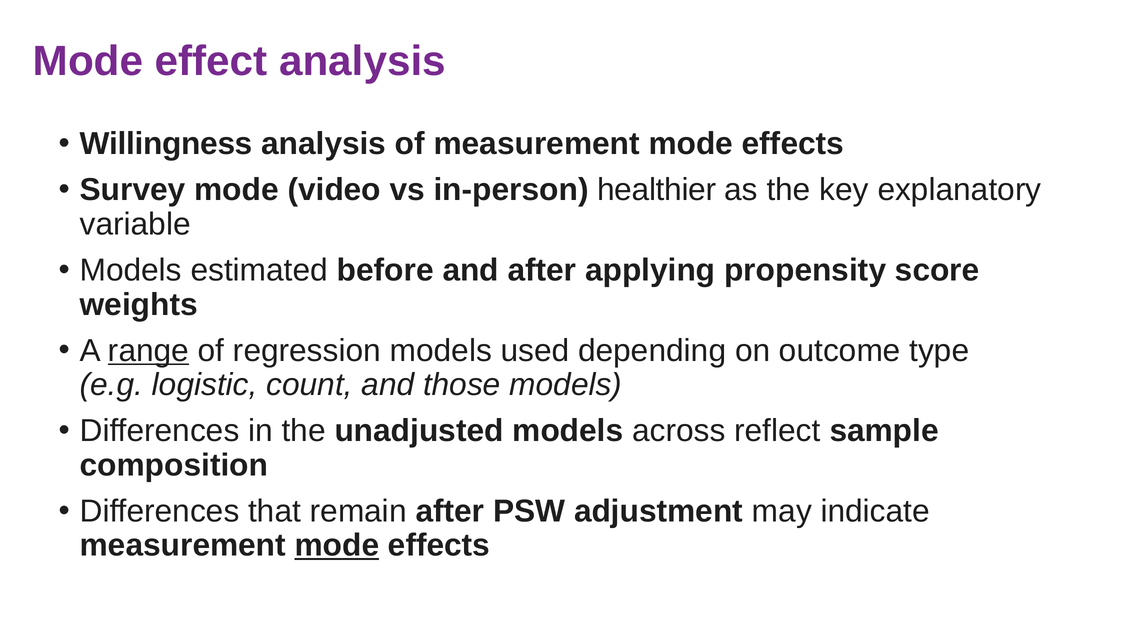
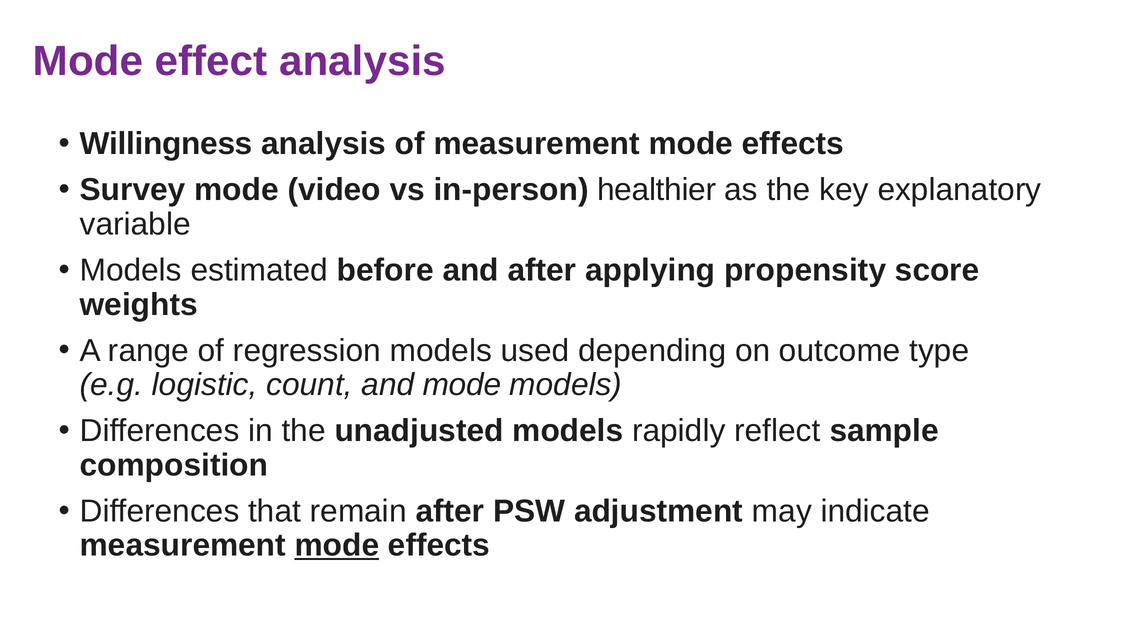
range underline: present -> none
and those: those -> mode
across: across -> rapidly
